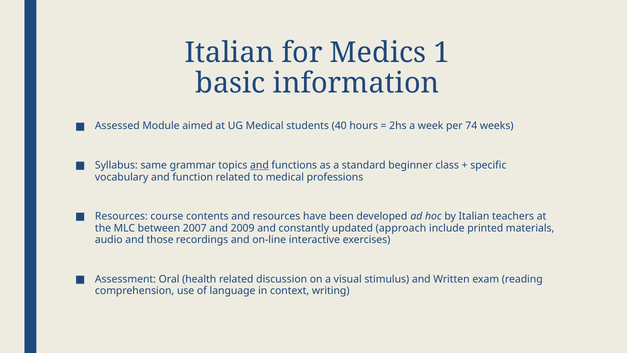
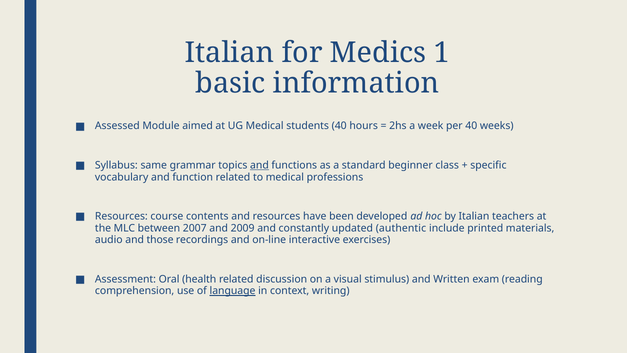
per 74: 74 -> 40
approach: approach -> authentic
language underline: none -> present
